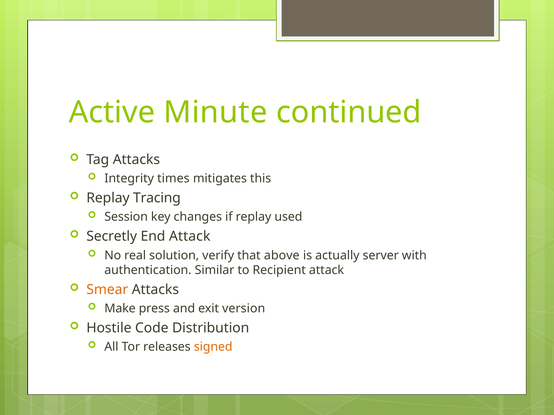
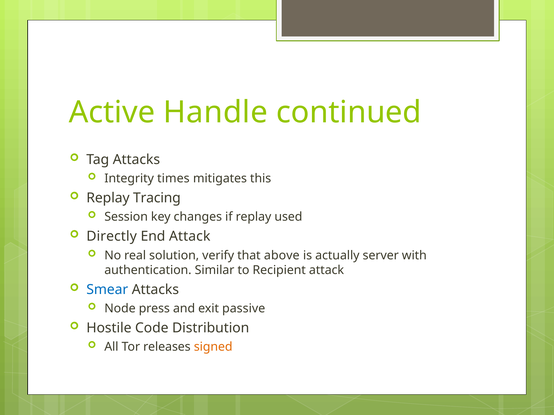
Minute: Minute -> Handle
Secretly: Secretly -> Directly
Smear colour: orange -> blue
Make: Make -> Node
version: version -> passive
